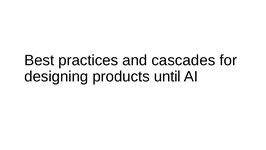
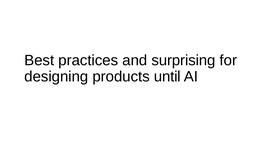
cascades: cascades -> surprising
